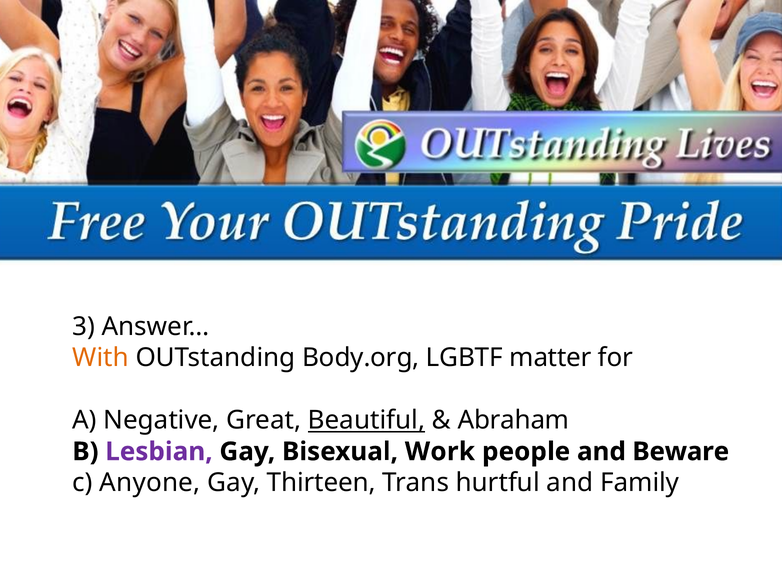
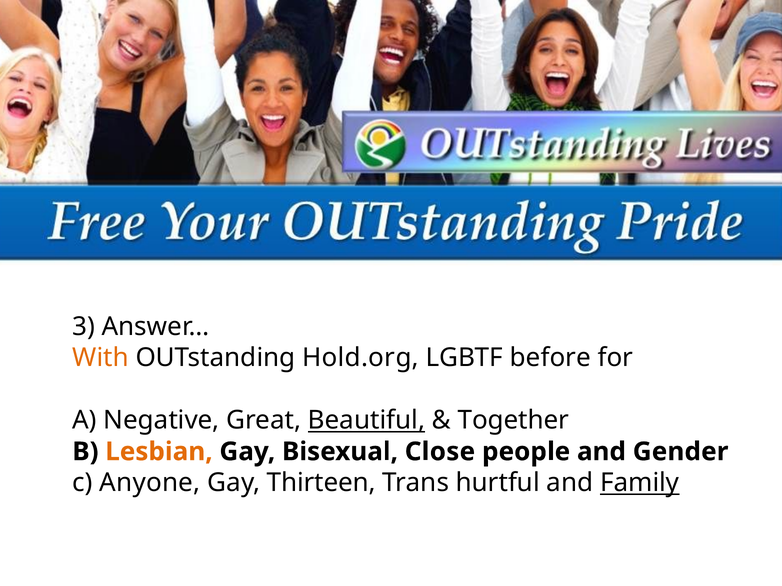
Body.org: Body.org -> Hold.org
matter: matter -> before
Abraham: Abraham -> Together
Lesbian colour: purple -> orange
Work: Work -> Close
Beware: Beware -> Gender
Family underline: none -> present
